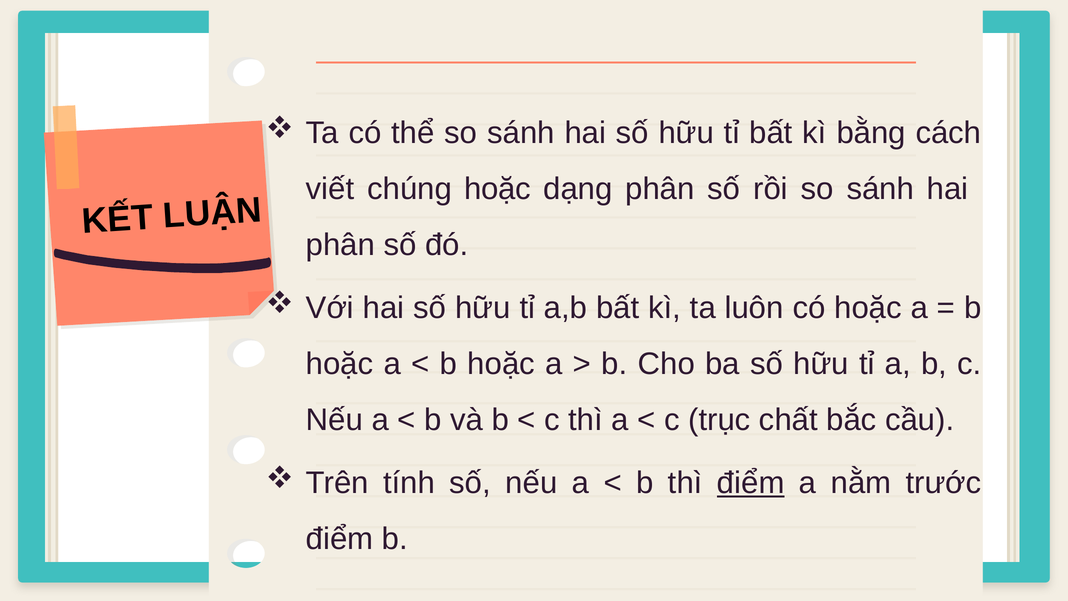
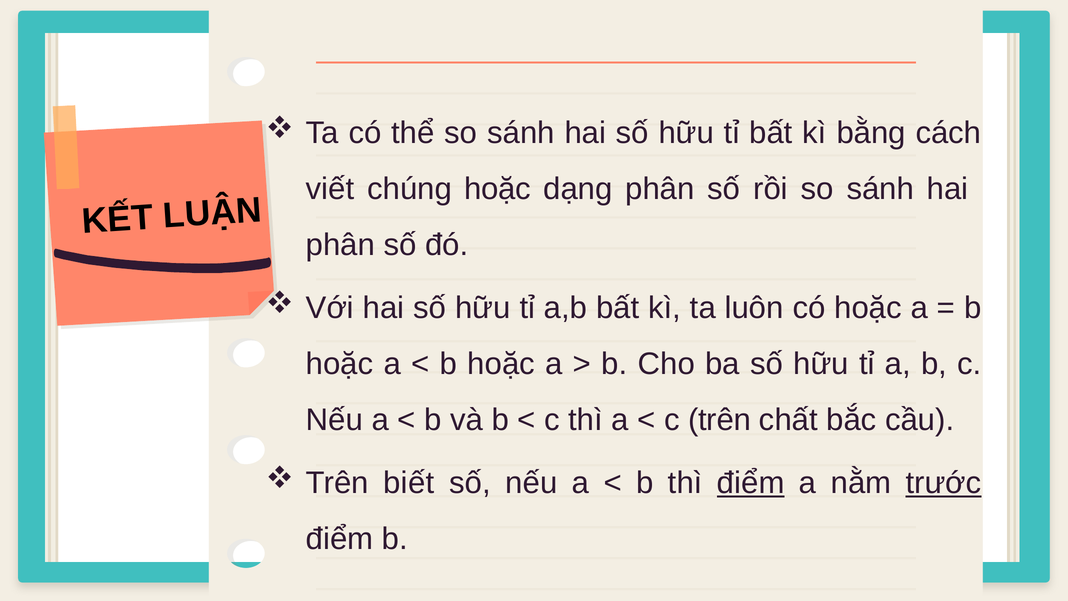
c trục: trục -> trên
tính: tính -> biết
trước underline: none -> present
